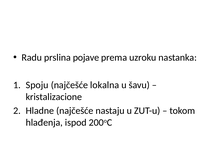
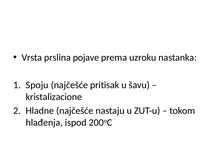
Radu: Radu -> Vrsta
lokalna: lokalna -> pritisak
